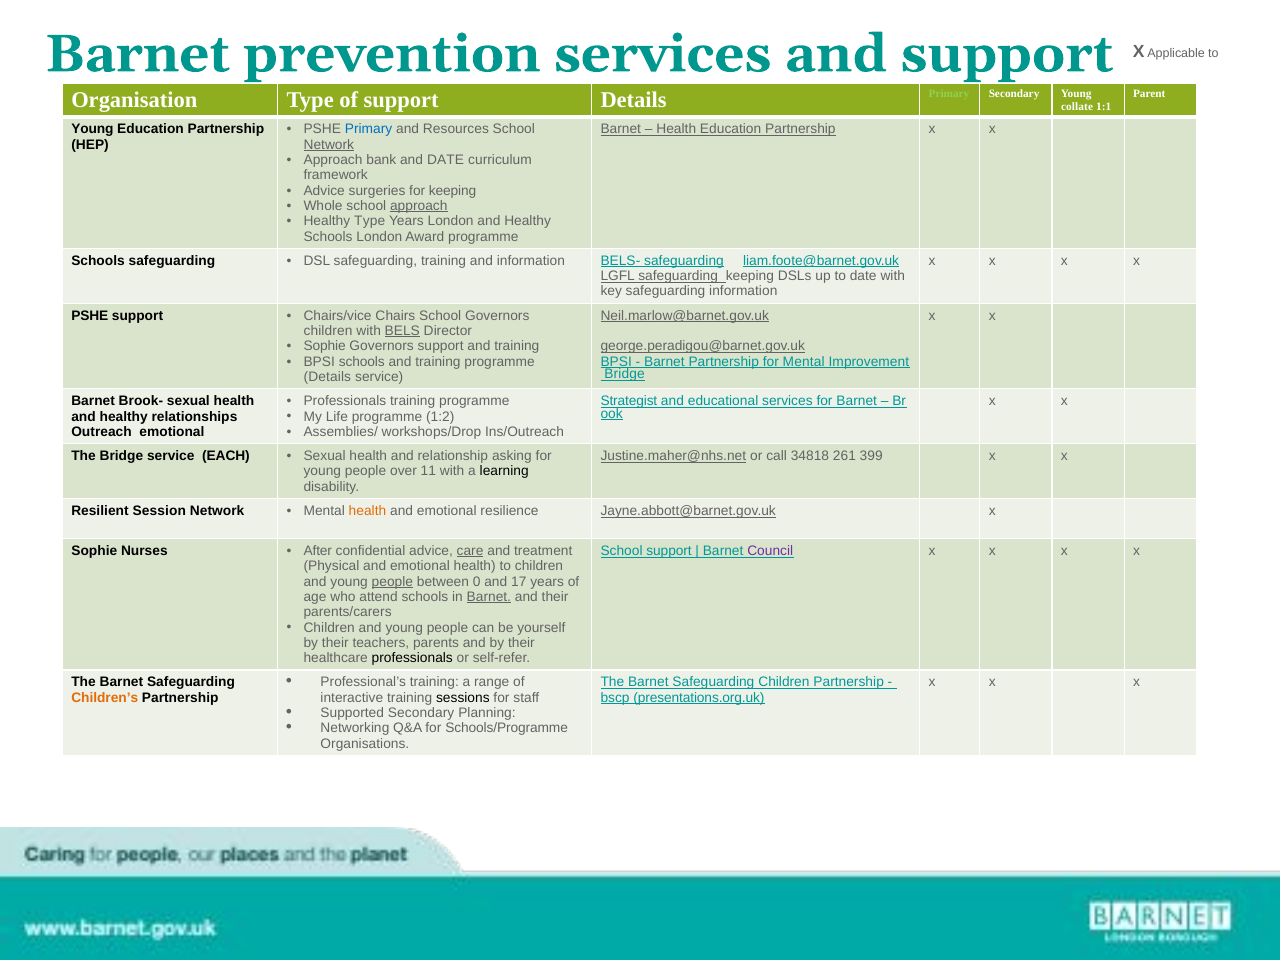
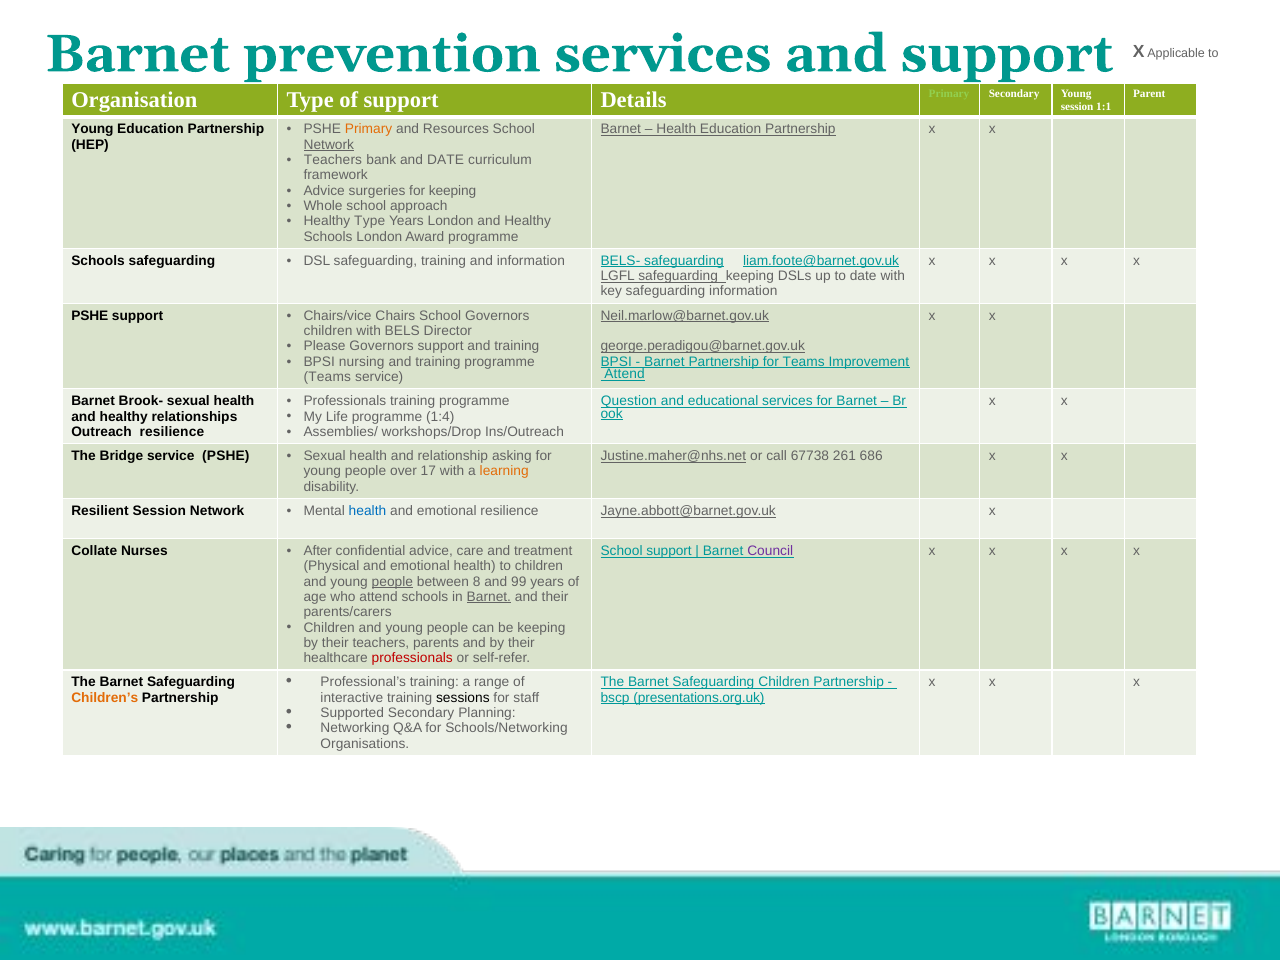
collate at (1077, 106): collate -> session
Primary at (369, 129) colour: blue -> orange
Approach at (333, 160): Approach -> Teachers
approach at (419, 206) underline: present -> none
BELS underline: present -> none
Sophie at (325, 346): Sophie -> Please
BPSI schools: schools -> nursing
for Mental: Mental -> Teams
Bridge at (625, 374): Bridge -> Attend
Details at (327, 377): Details -> Teams
Strategist: Strategist -> Question
1:2: 1:2 -> 1:4
Outreach emotional: emotional -> resilience
service EACH: EACH -> PSHE
34818: 34818 -> 67738
399: 399 -> 686
11: 11 -> 17
learning colour: black -> orange
health at (367, 511) colour: orange -> blue
Sophie at (94, 551): Sophie -> Collate
care underline: present -> none
0: 0 -> 8
17: 17 -> 99
be yourself: yourself -> keeping
professionals at (412, 658) colour: black -> red
Schools/Programme: Schools/Programme -> Schools/Networking
